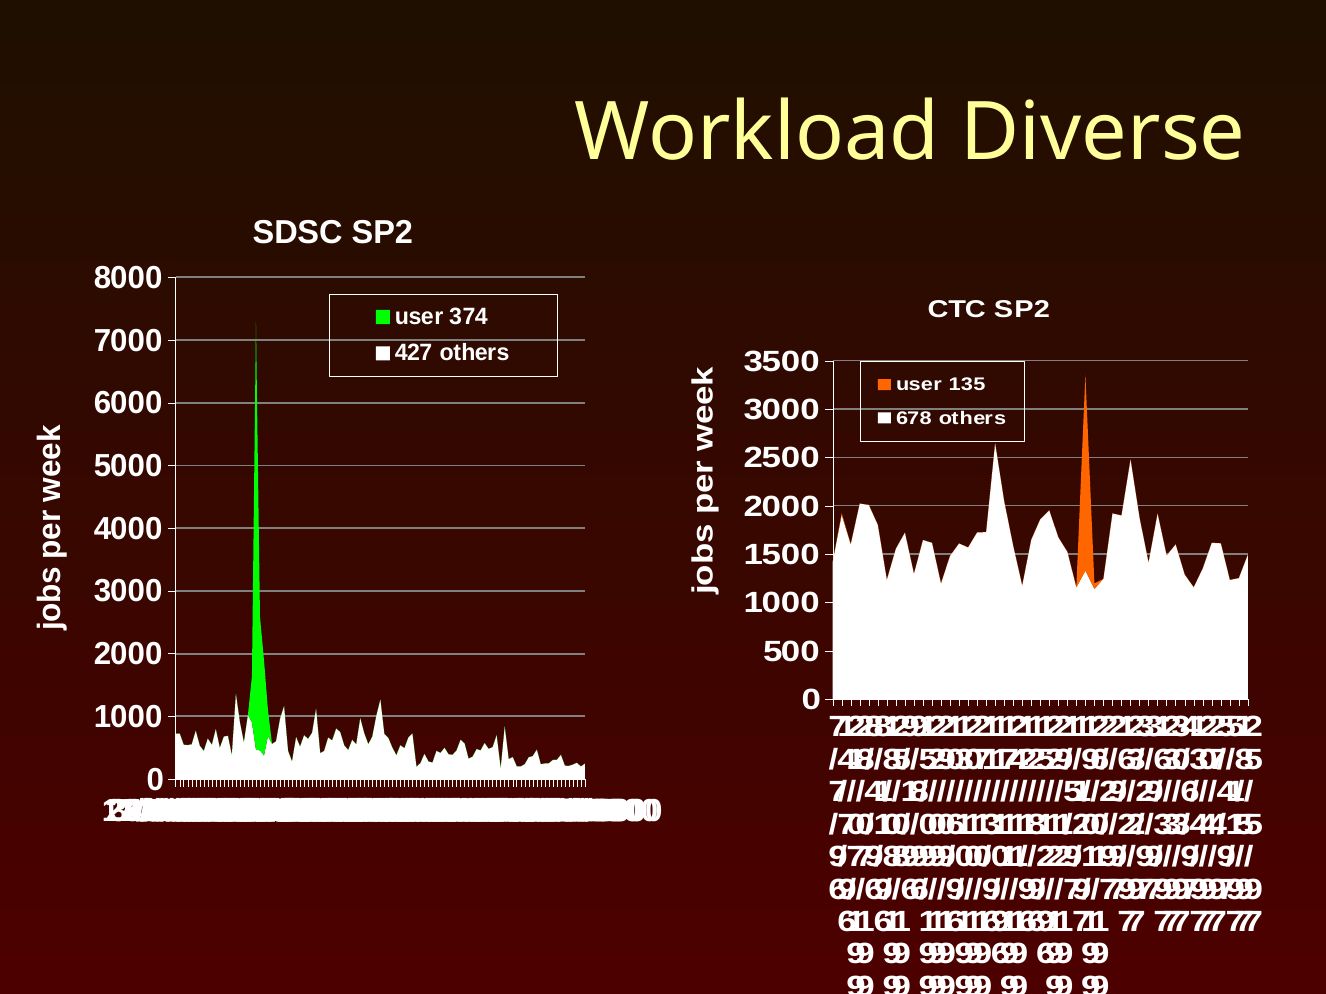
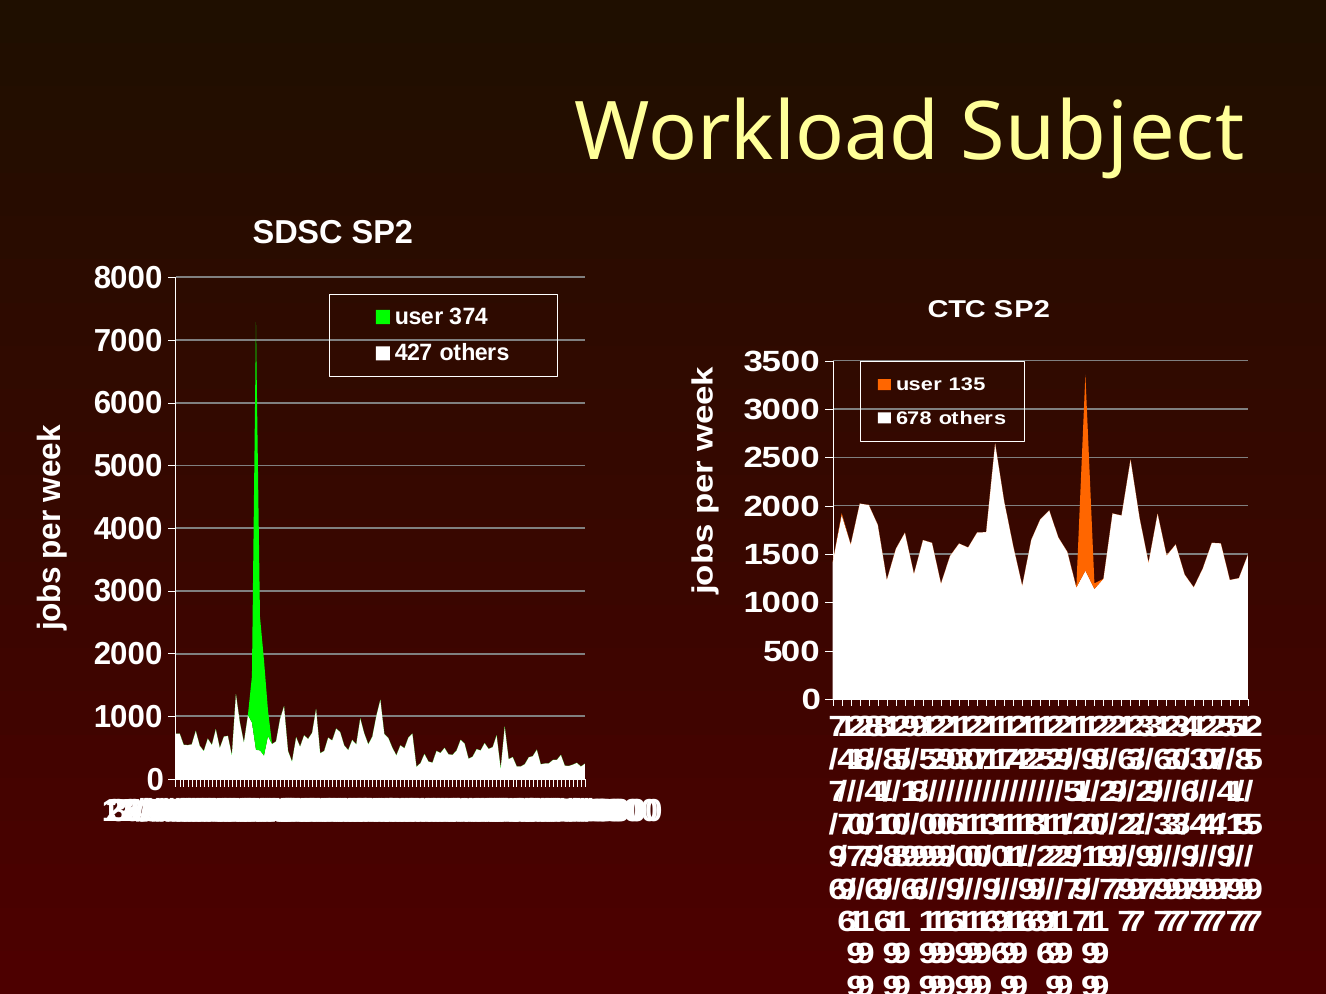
Diverse: Diverse -> Subject
